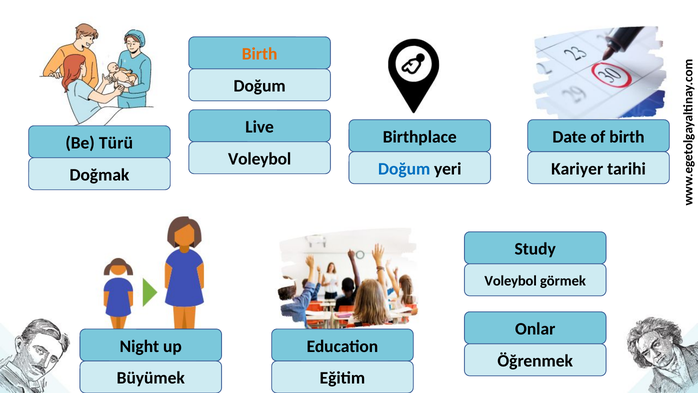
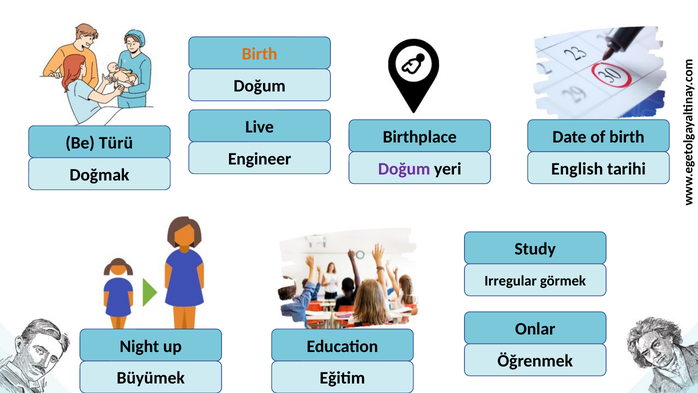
Voleybol at (260, 159): Voleybol -> Engineer
Doğum at (404, 169) colour: blue -> purple
Kariyer: Kariyer -> English
Voleybol at (511, 281): Voleybol -> Irregular
